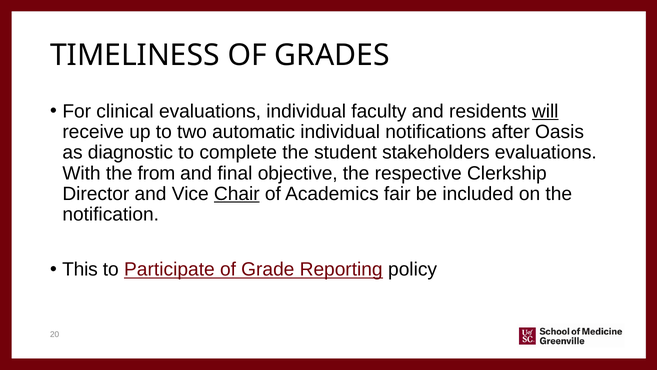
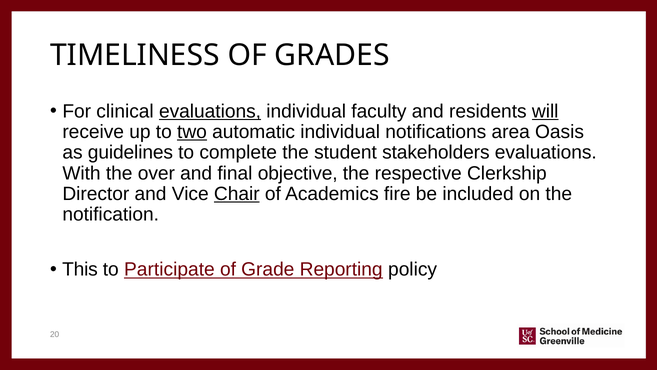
evaluations at (210, 111) underline: none -> present
two underline: none -> present
after: after -> area
diagnostic: diagnostic -> guidelines
from: from -> over
fair: fair -> fire
